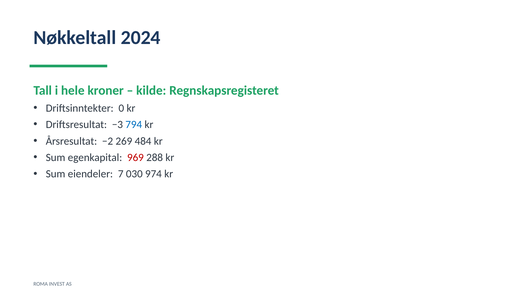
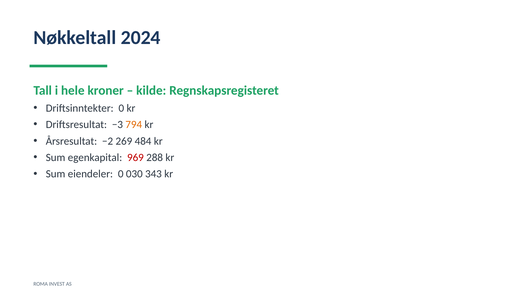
794 colour: blue -> orange
eiendeler 7: 7 -> 0
974: 974 -> 343
